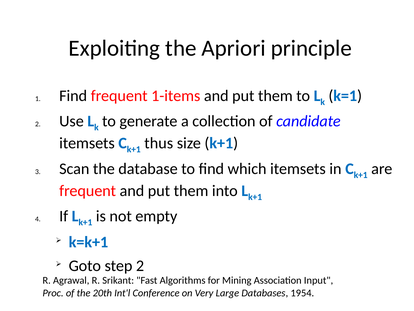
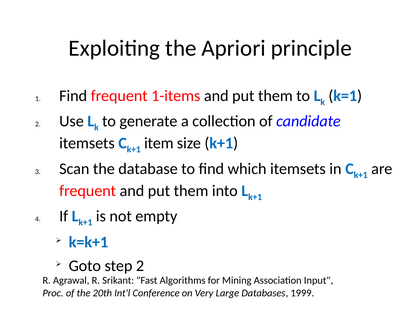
thus: thus -> item
1954: 1954 -> 1999
